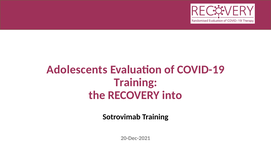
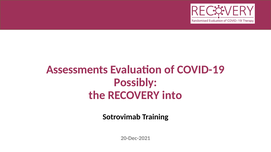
Adolescents: Adolescents -> Assessments
Training at (135, 83): Training -> Possibly
